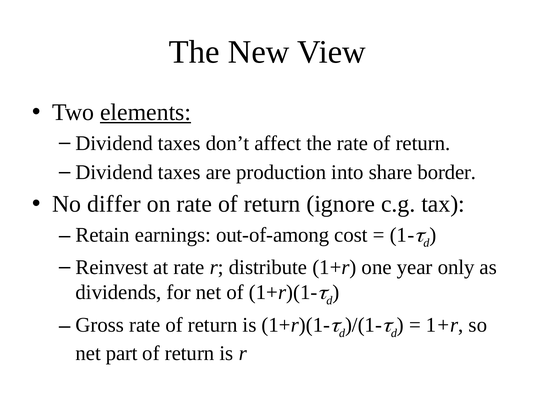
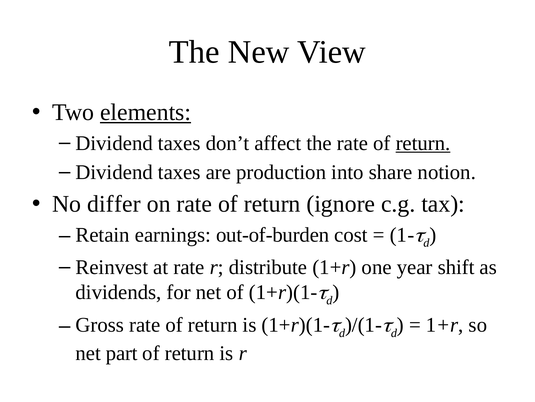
return at (423, 143) underline: none -> present
border: border -> notion
out-of-among: out-of-among -> out-of-burden
only: only -> shift
